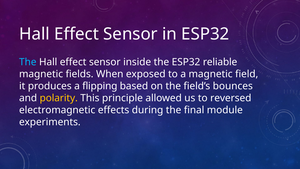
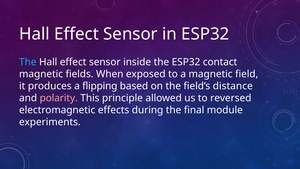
reliable: reliable -> contact
bounces: bounces -> distance
polarity colour: yellow -> pink
